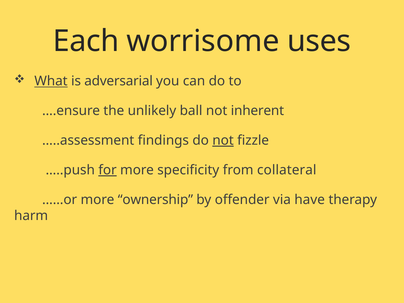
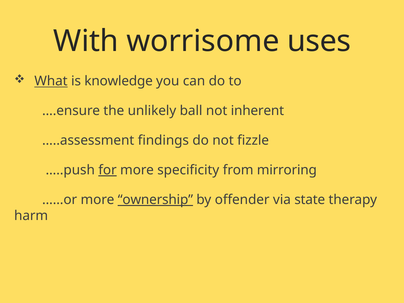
Each: Each -> With
adversarial: adversarial -> knowledge
not at (223, 140) underline: present -> none
collateral: collateral -> mirroring
ownership underline: none -> present
have: have -> state
